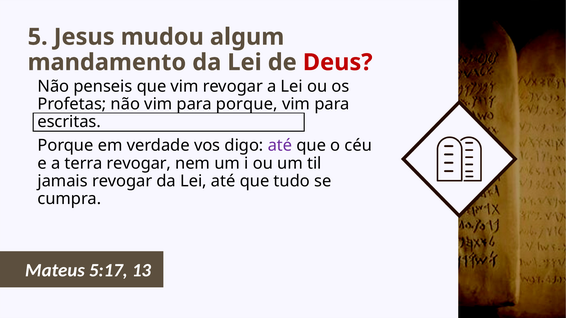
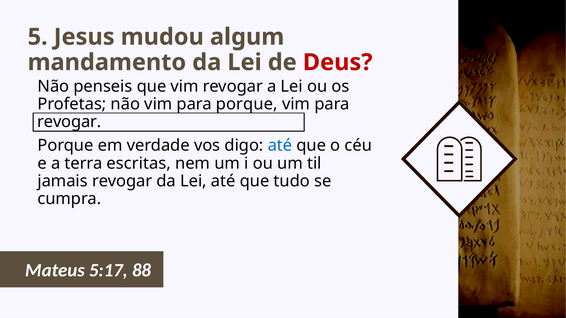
escritas at (69, 122): escritas -> revogar
até at (280, 146) colour: purple -> blue
terra revogar: revogar -> escritas
13: 13 -> 88
